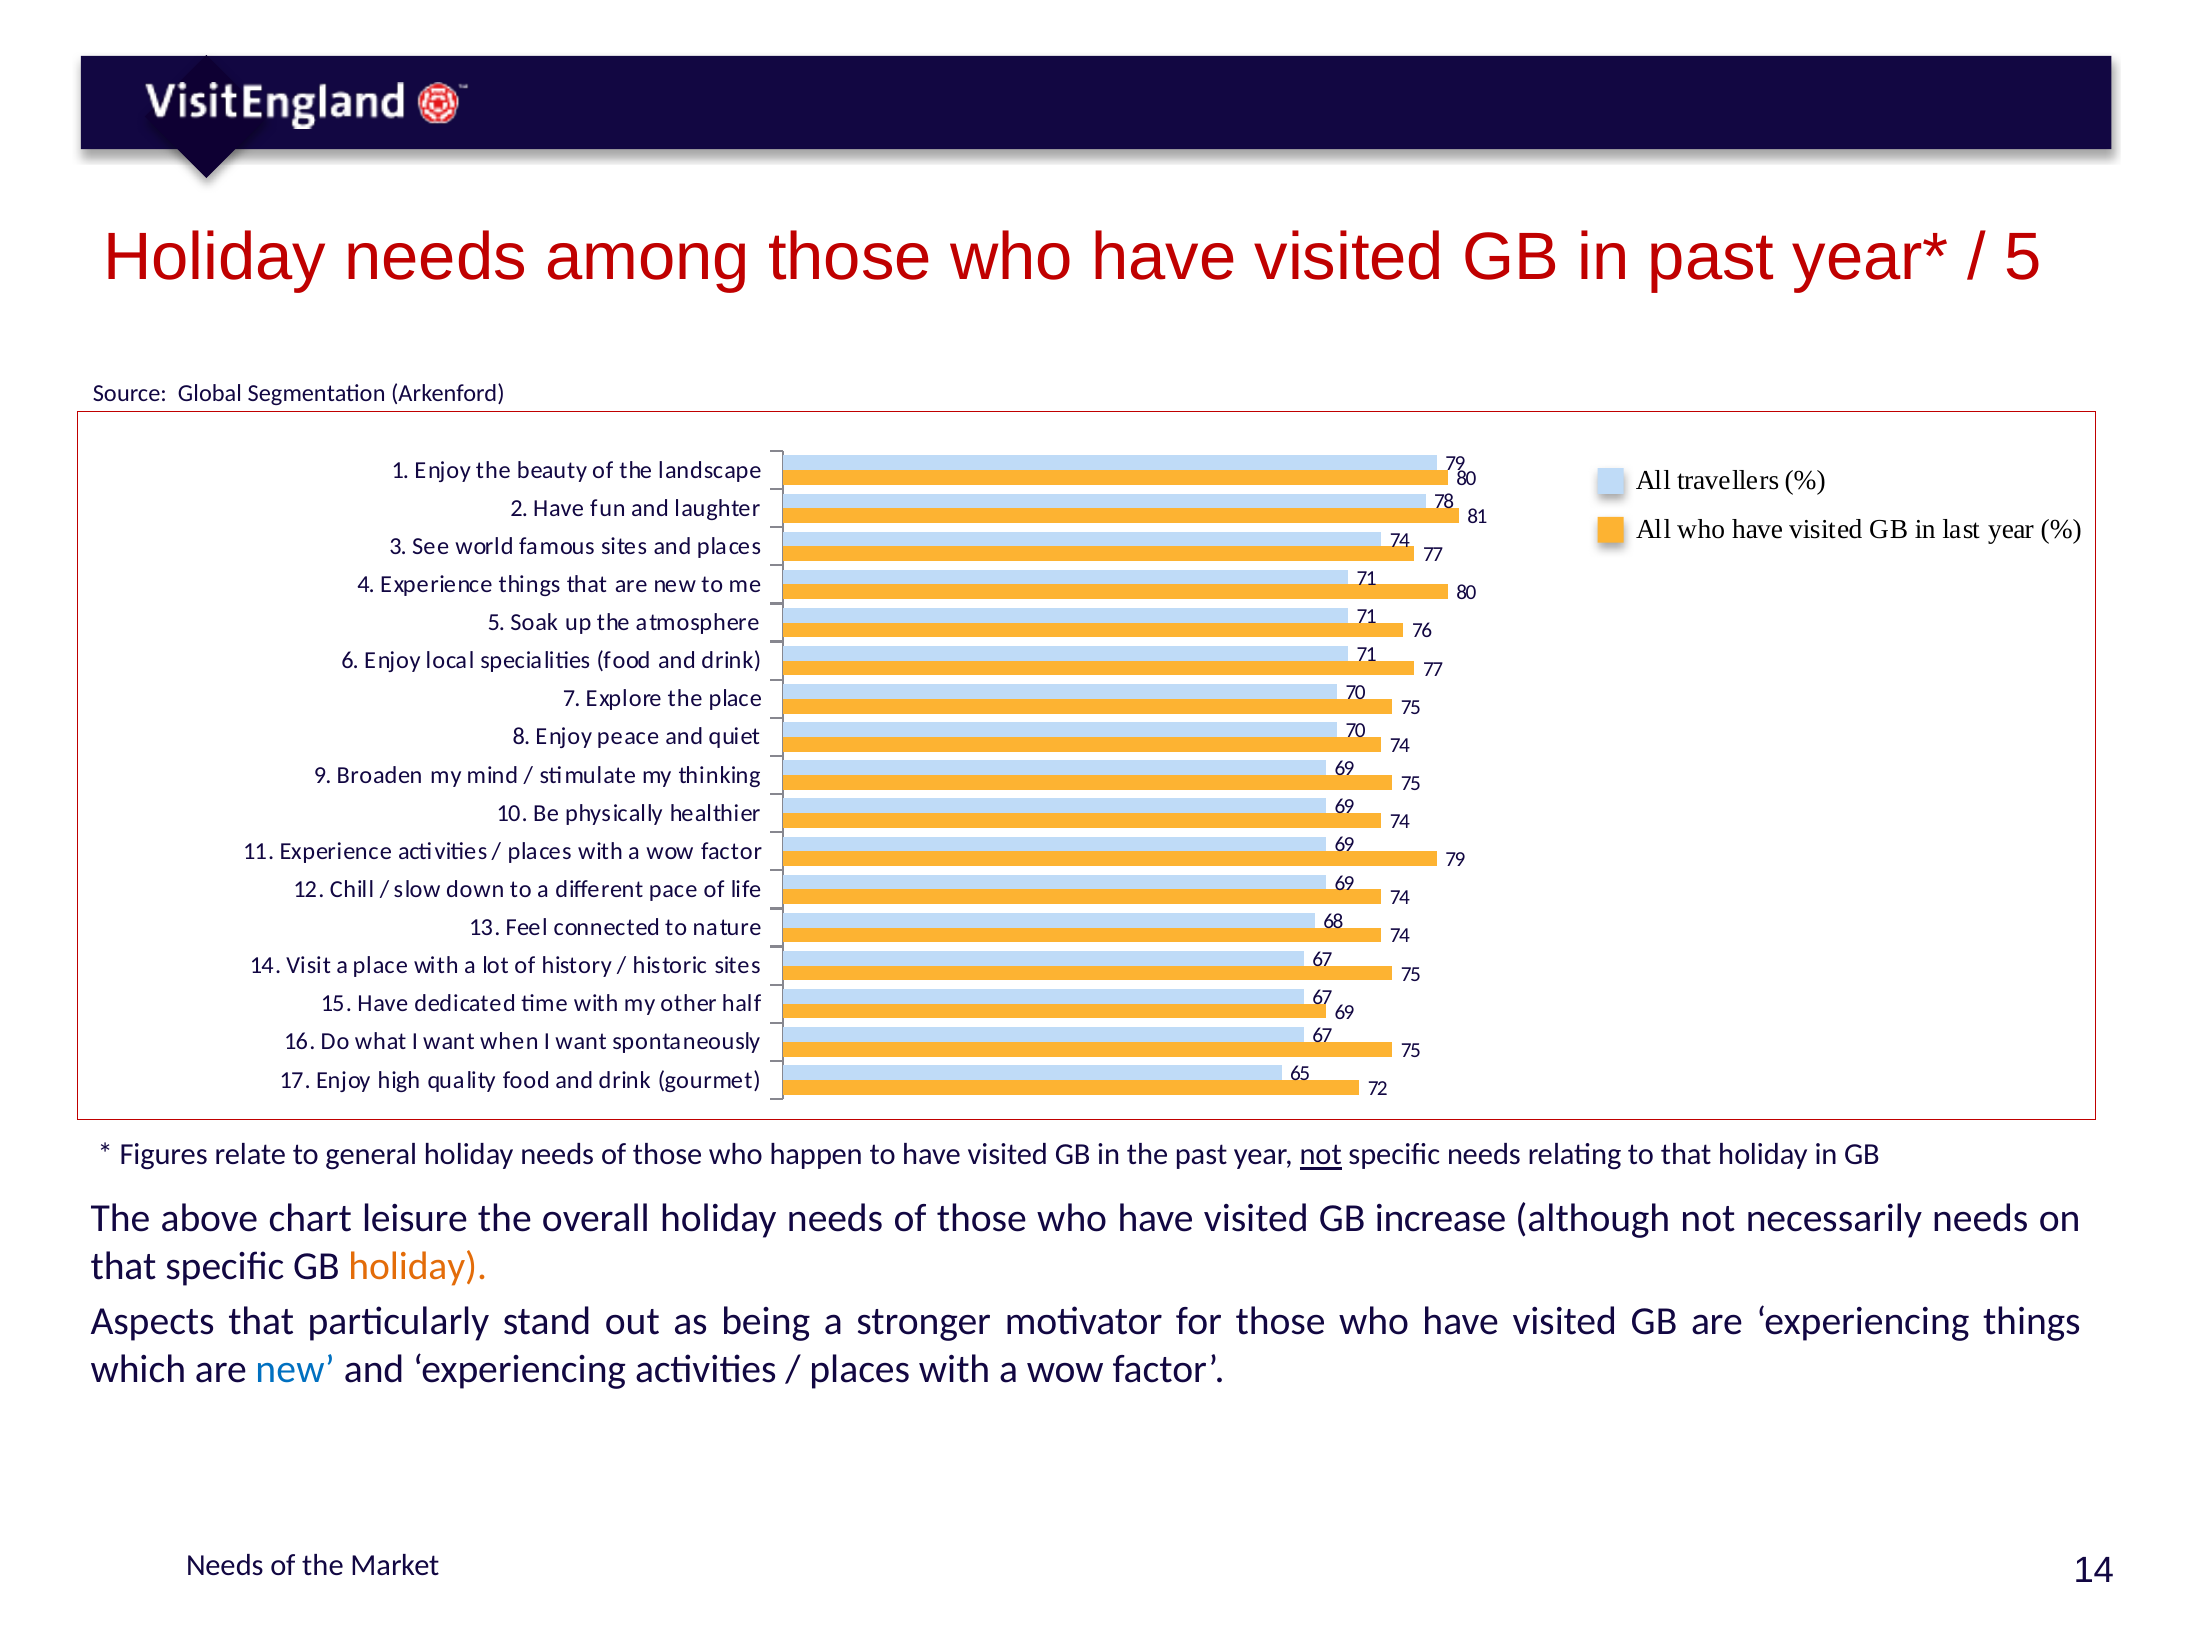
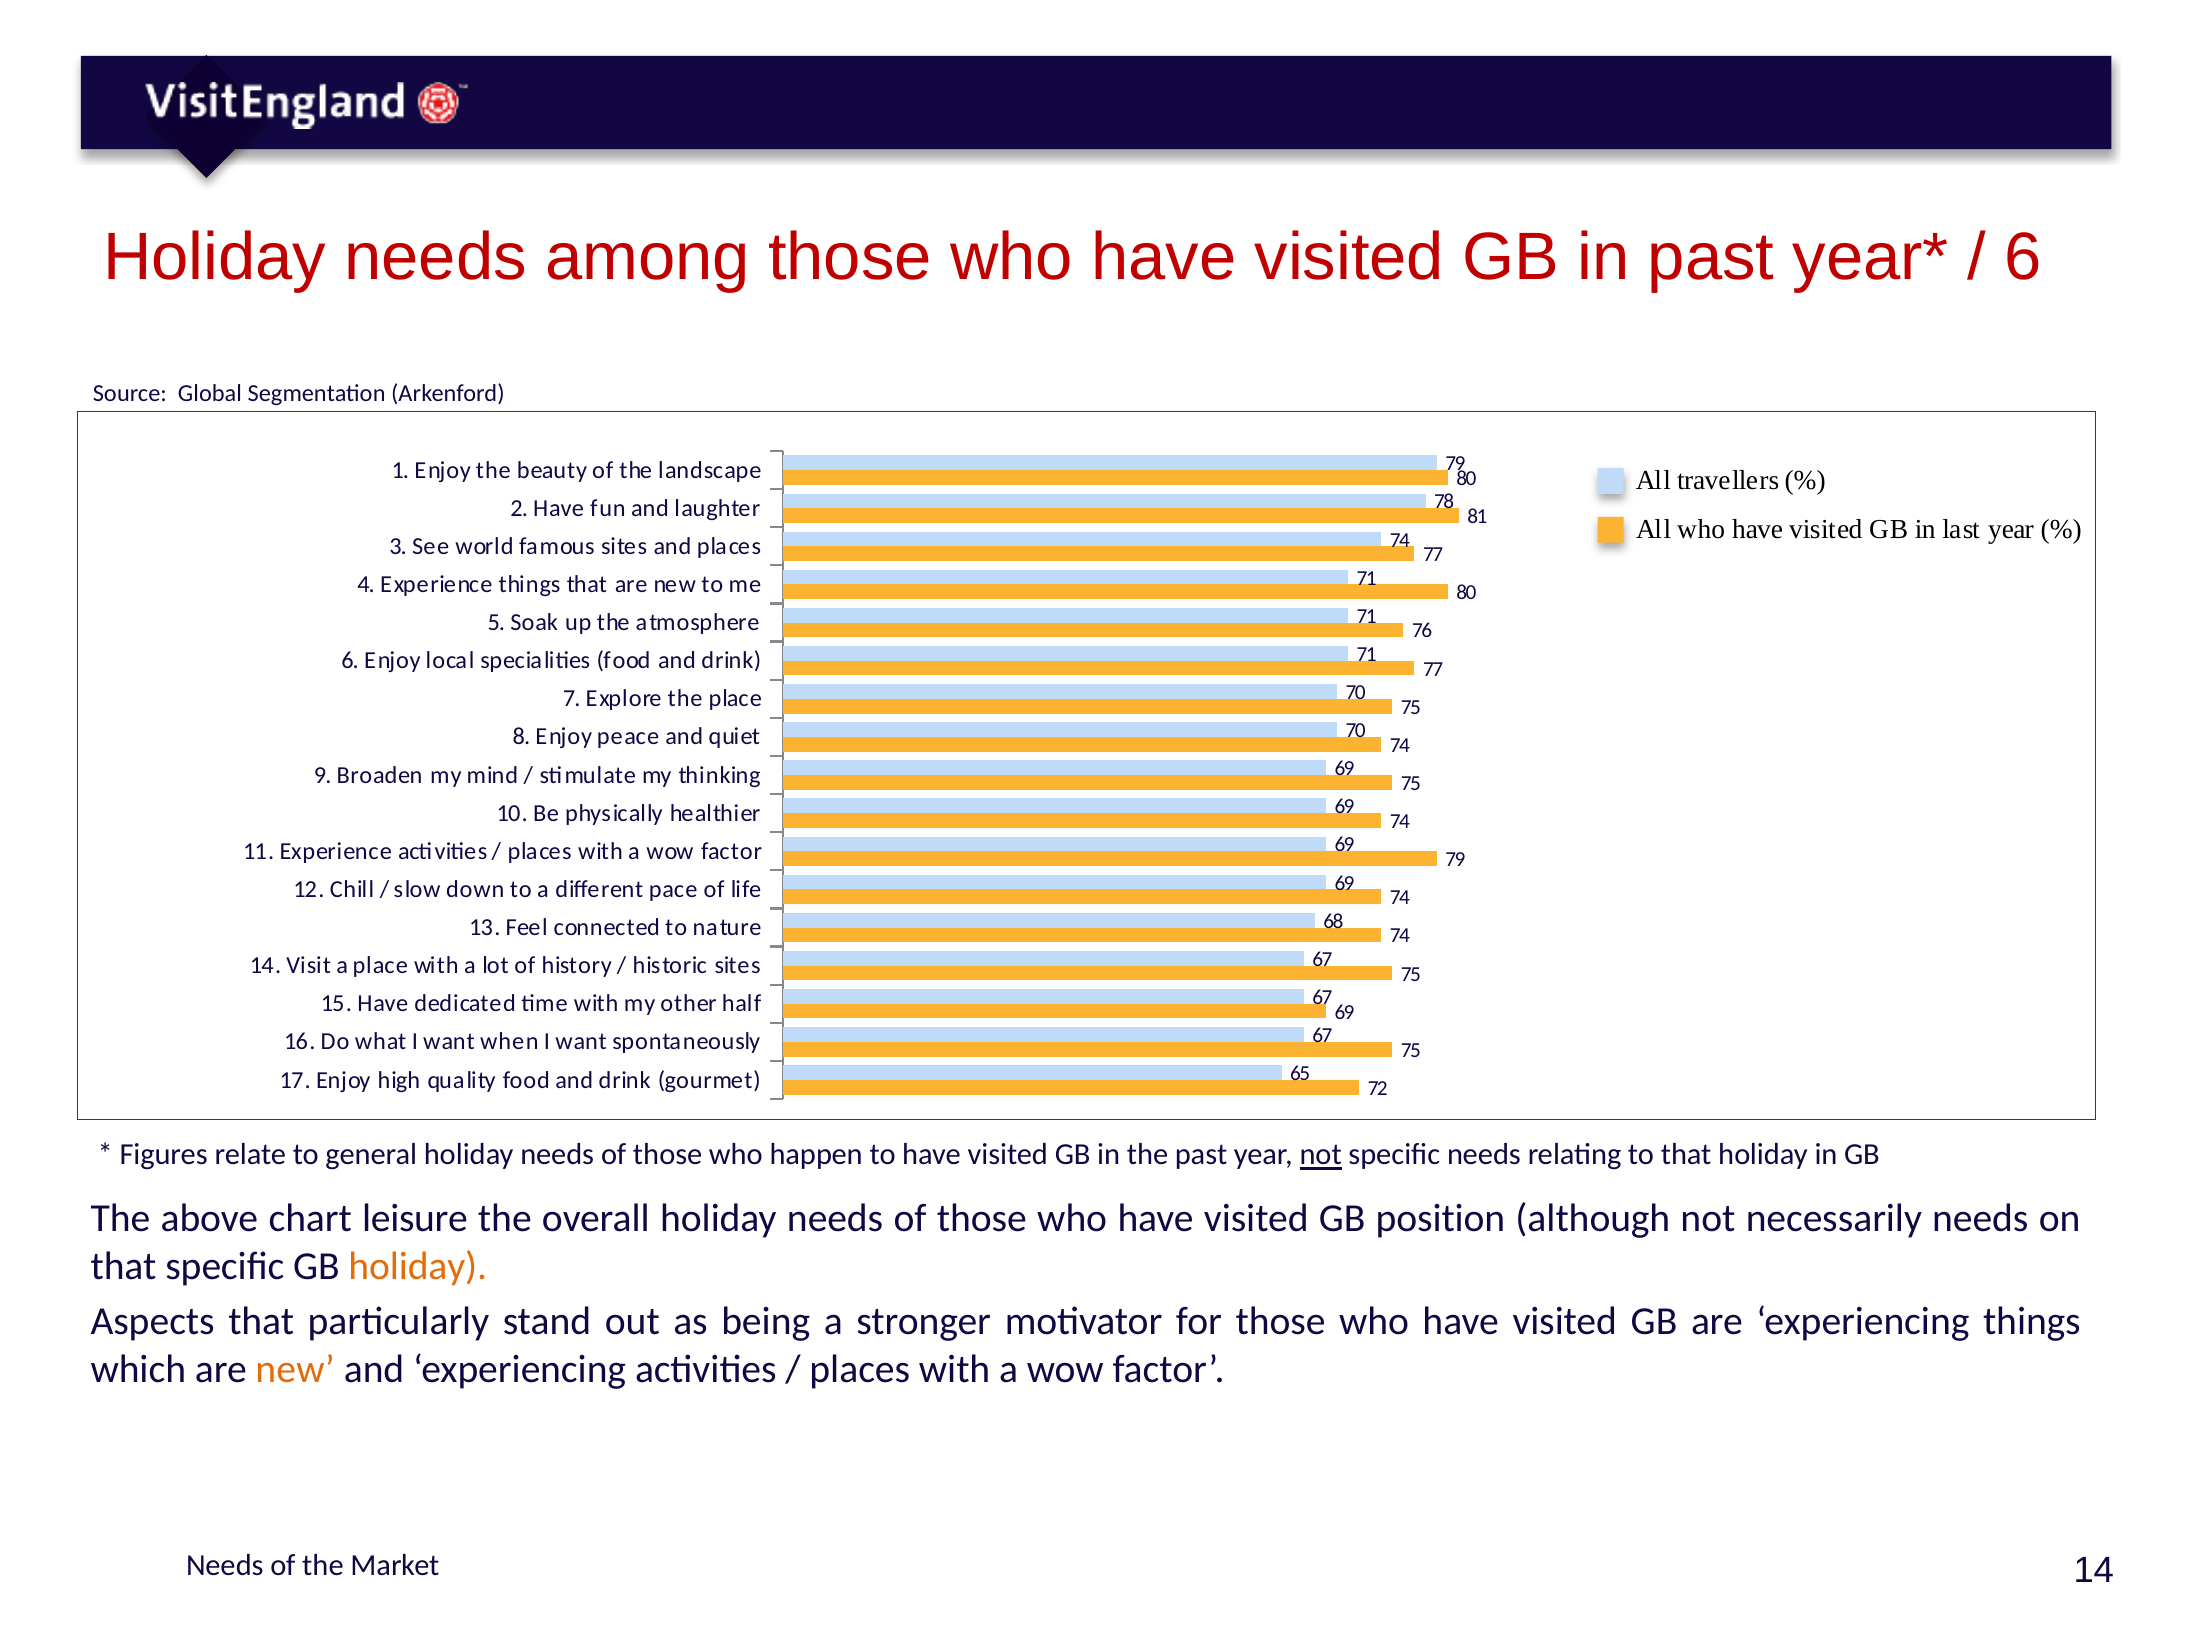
5 at (2023, 258): 5 -> 6
increase: increase -> position
new at (295, 1369) colour: blue -> orange
